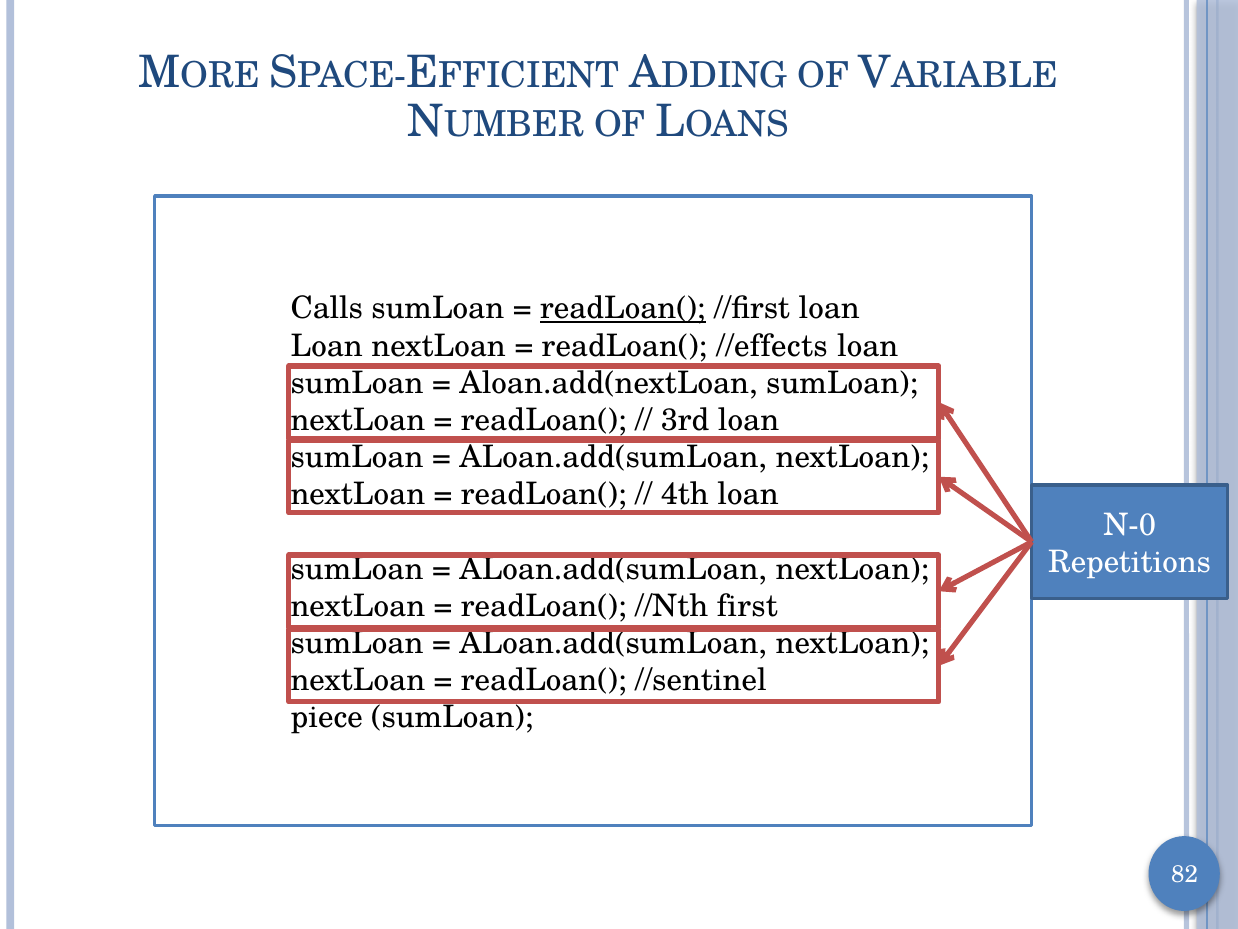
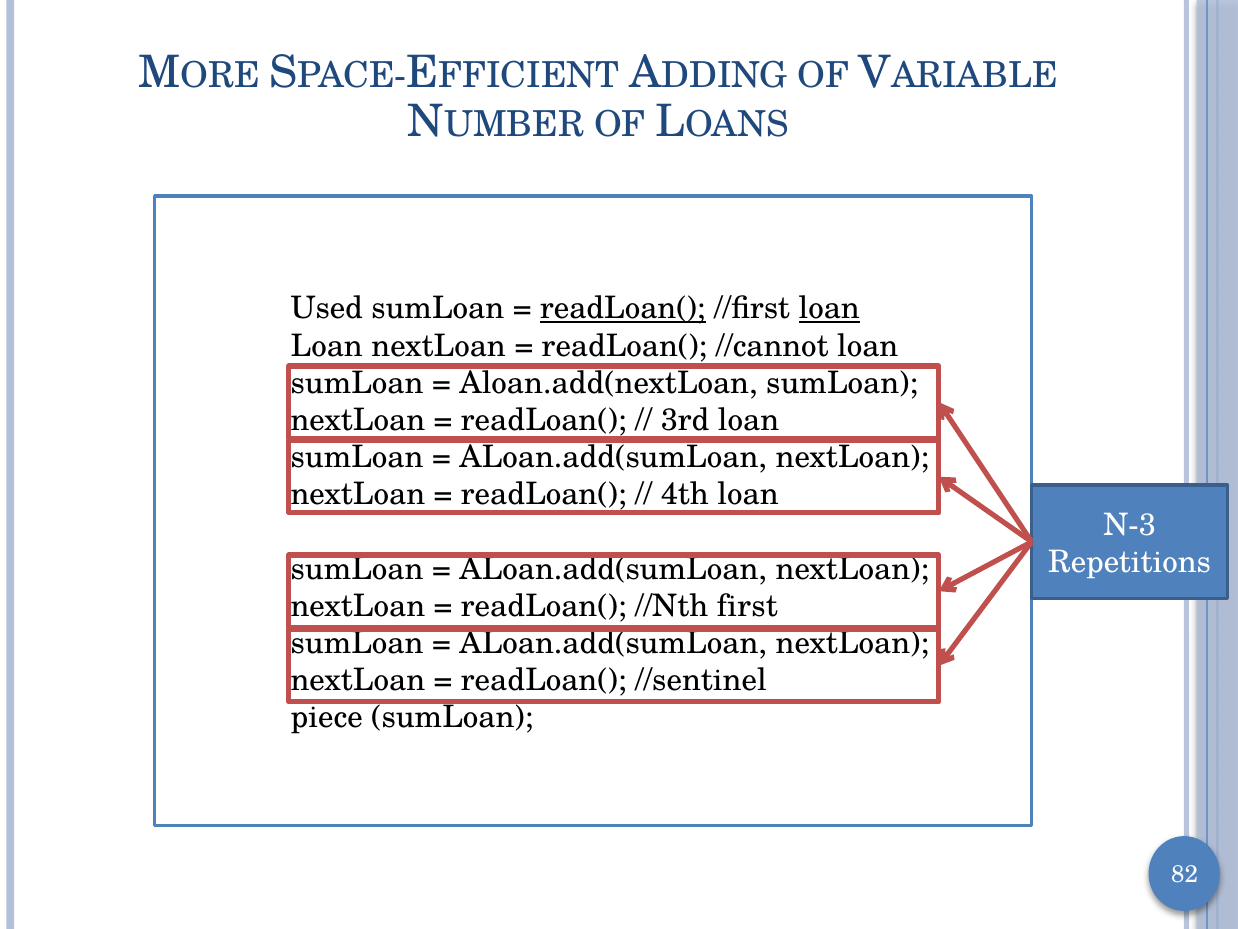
Calls: Calls -> Used
loan at (829, 309) underline: none -> present
//effects: //effects -> //cannot
N-0: N-0 -> N-3
